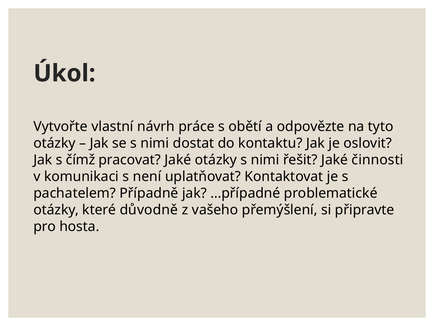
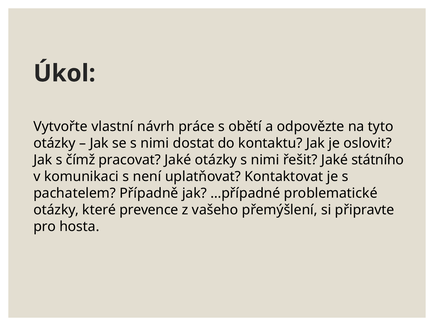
činnosti: činnosti -> státního
důvodně: důvodně -> prevence
